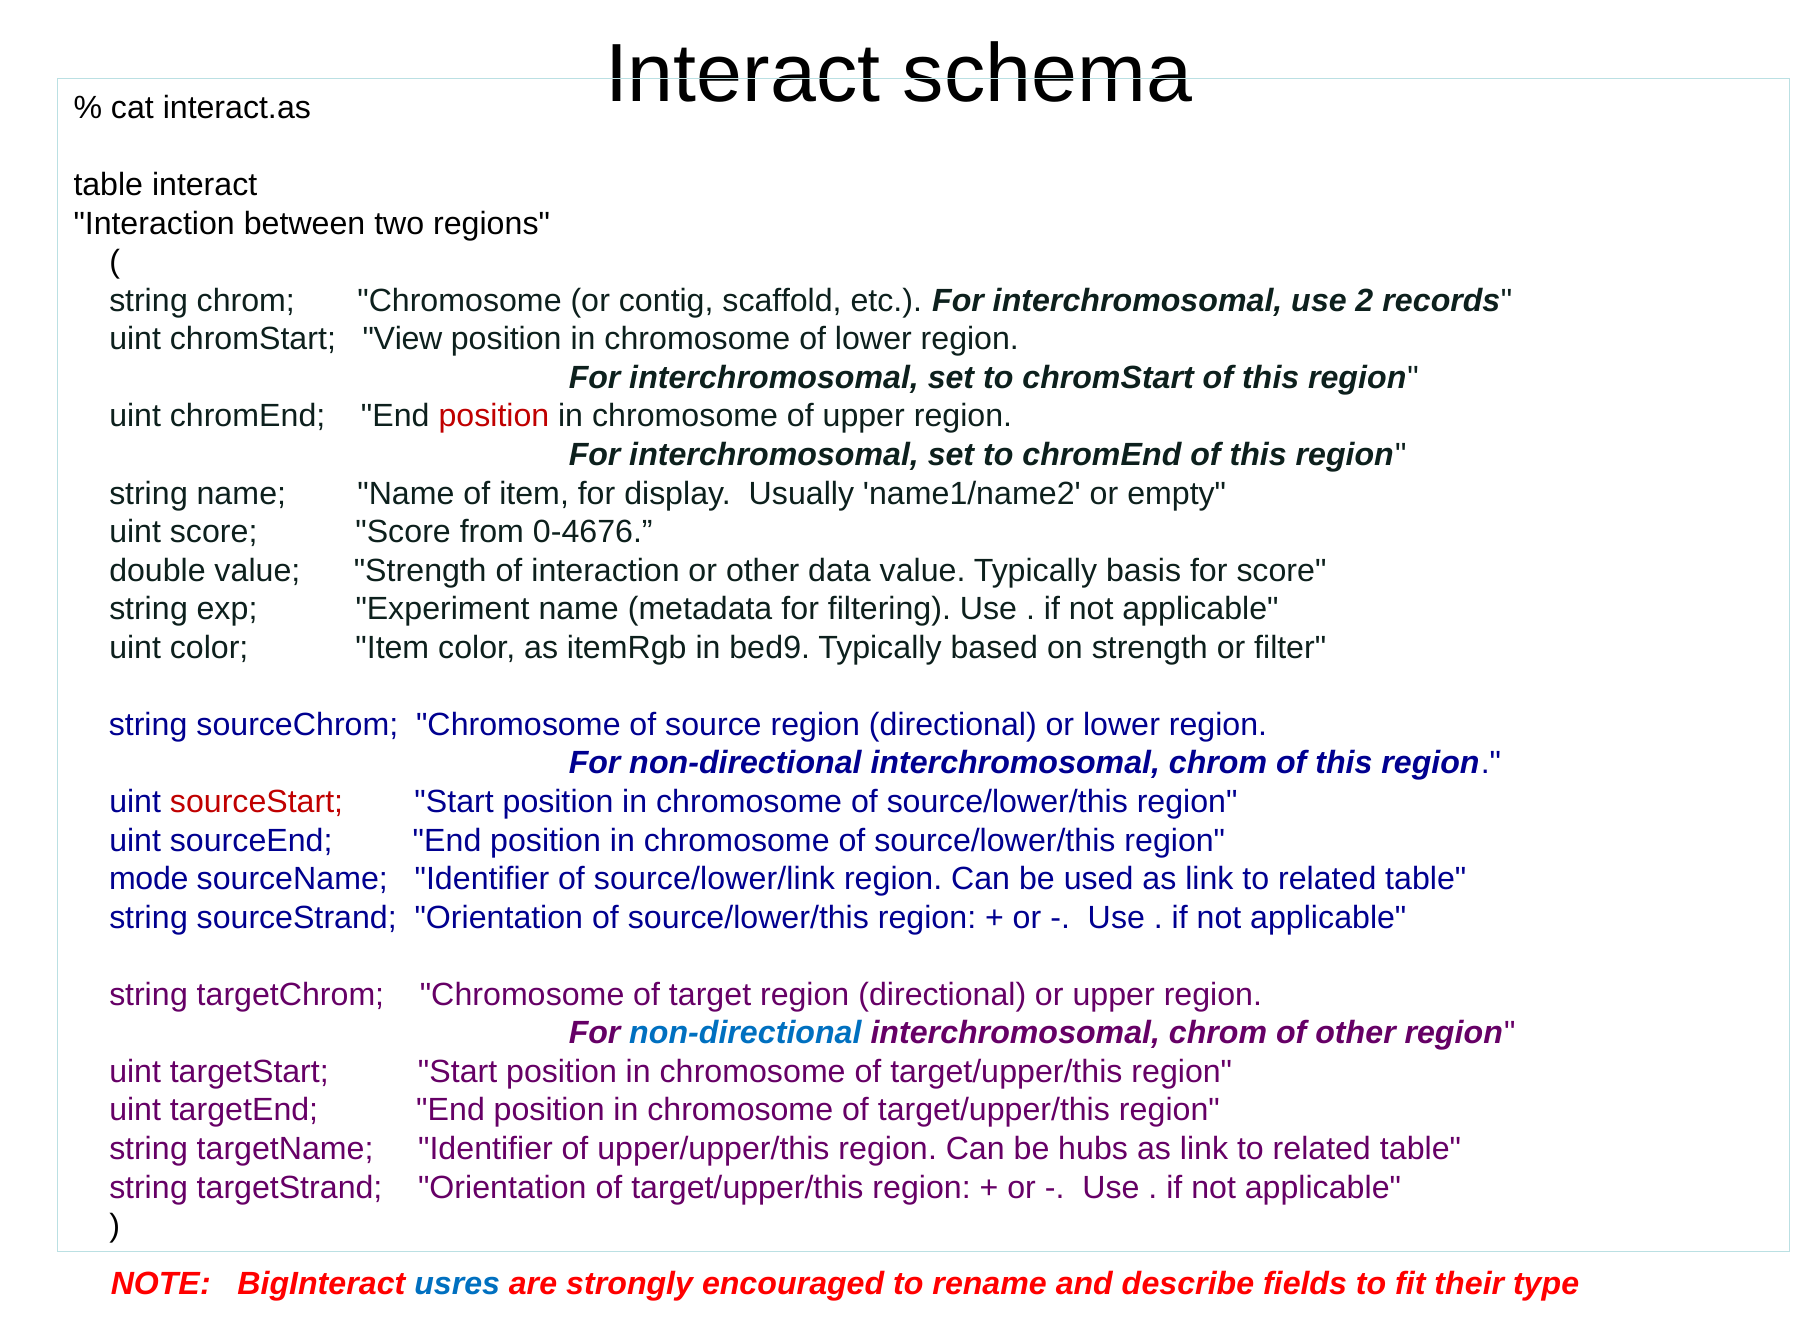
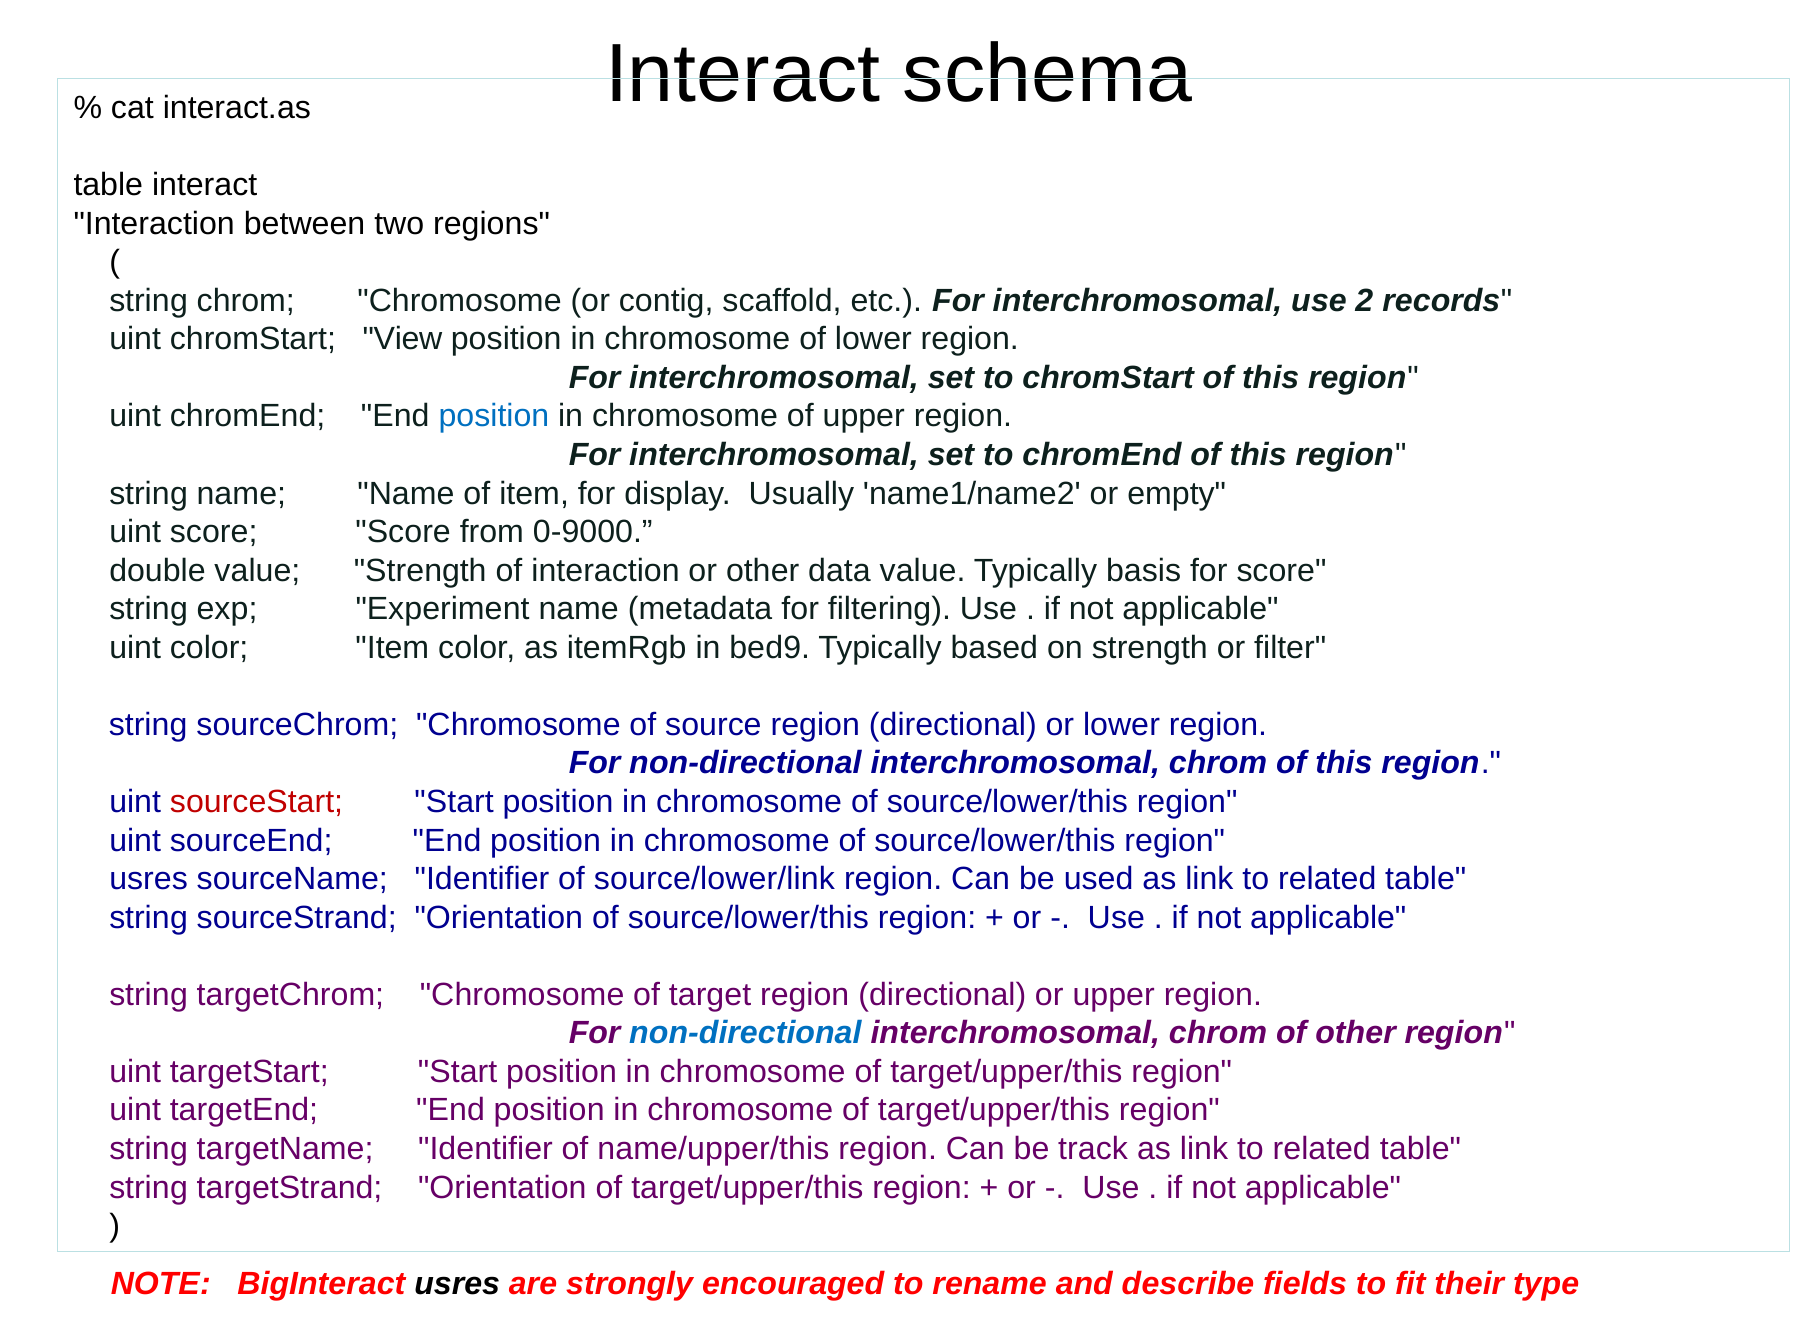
position at (494, 416) colour: red -> blue
0-4676: 0-4676 -> 0-9000
mode at (149, 879): mode -> usres
upper/upper/this: upper/upper/this -> name/upper/this
hubs: hubs -> track
usres at (457, 1284) colour: blue -> black
